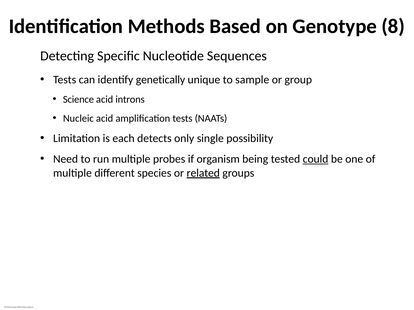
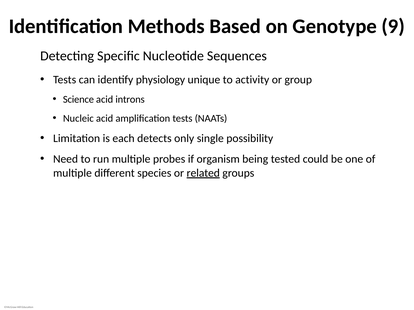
8: 8 -> 9
genetically: genetically -> physiology
sample: sample -> activity
could underline: present -> none
